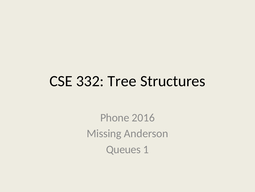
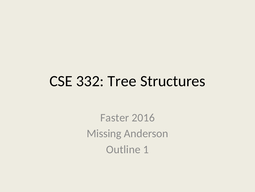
Phone: Phone -> Faster
Queues: Queues -> Outline
